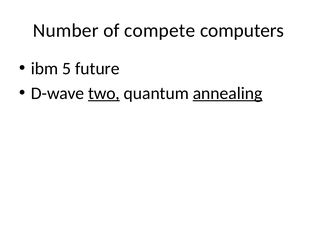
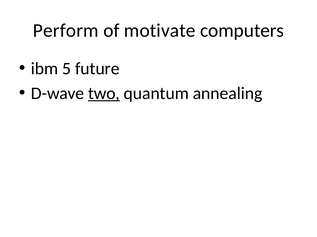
Number: Number -> Perform
compete: compete -> motivate
annealing underline: present -> none
